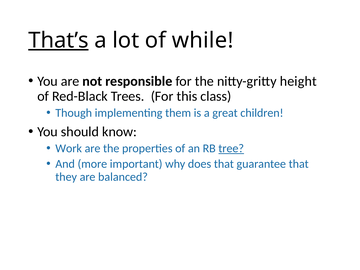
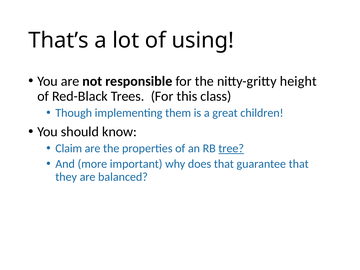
That’s underline: present -> none
while: while -> using
Work: Work -> Claim
